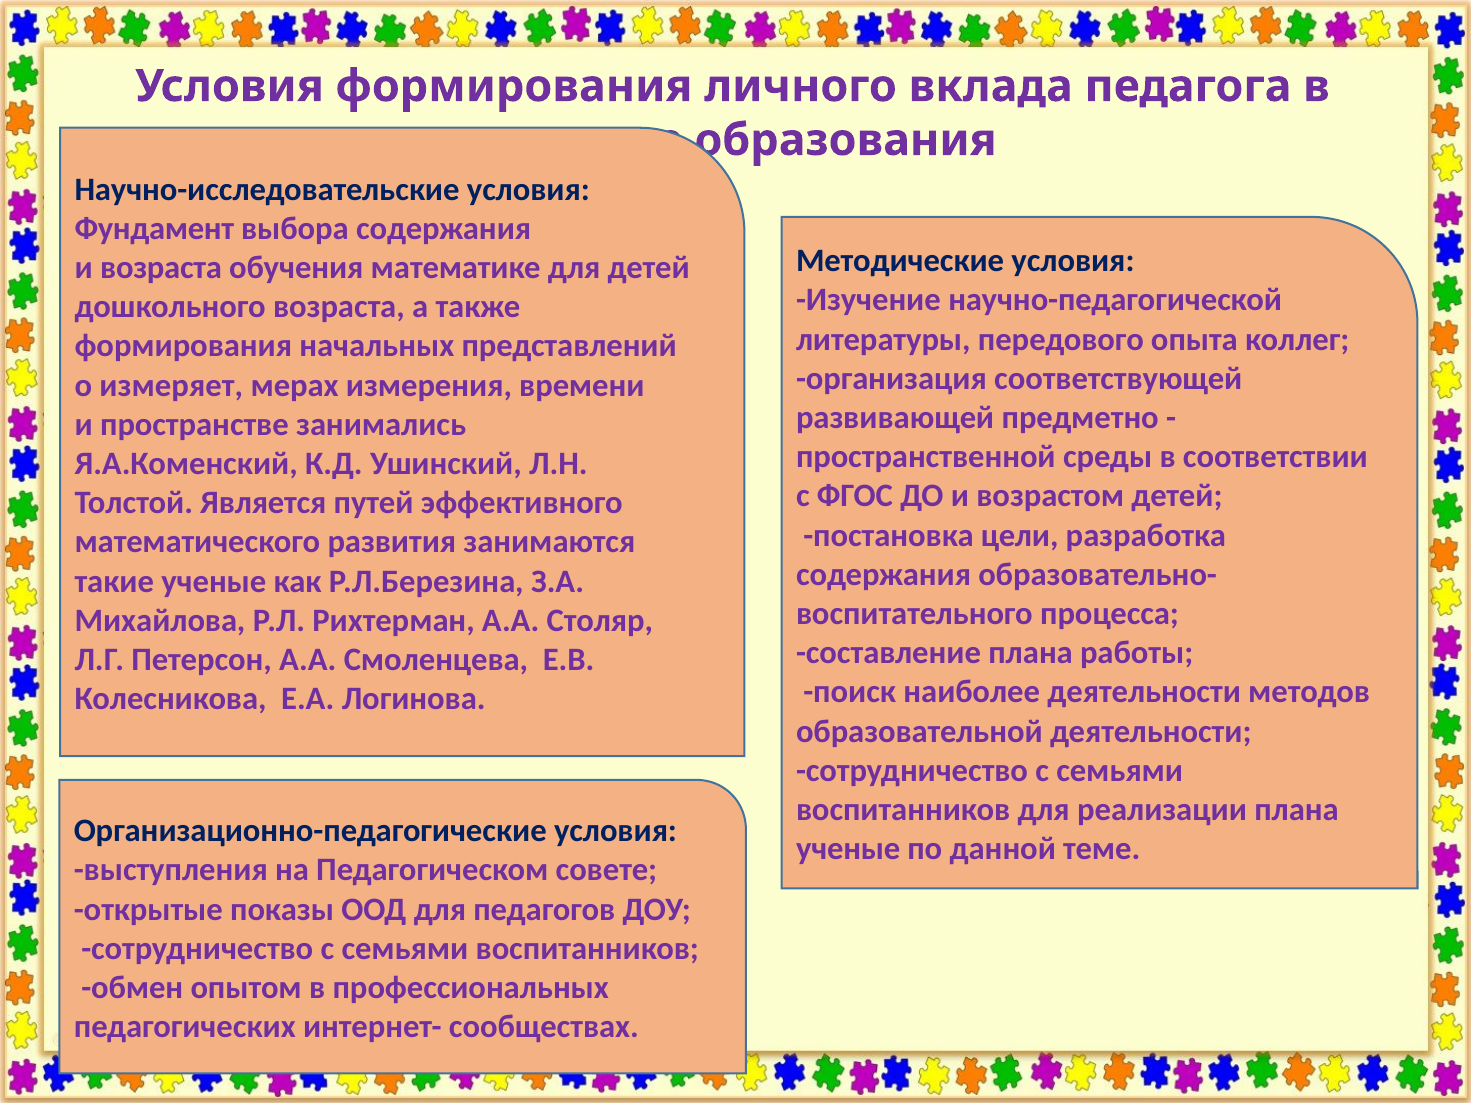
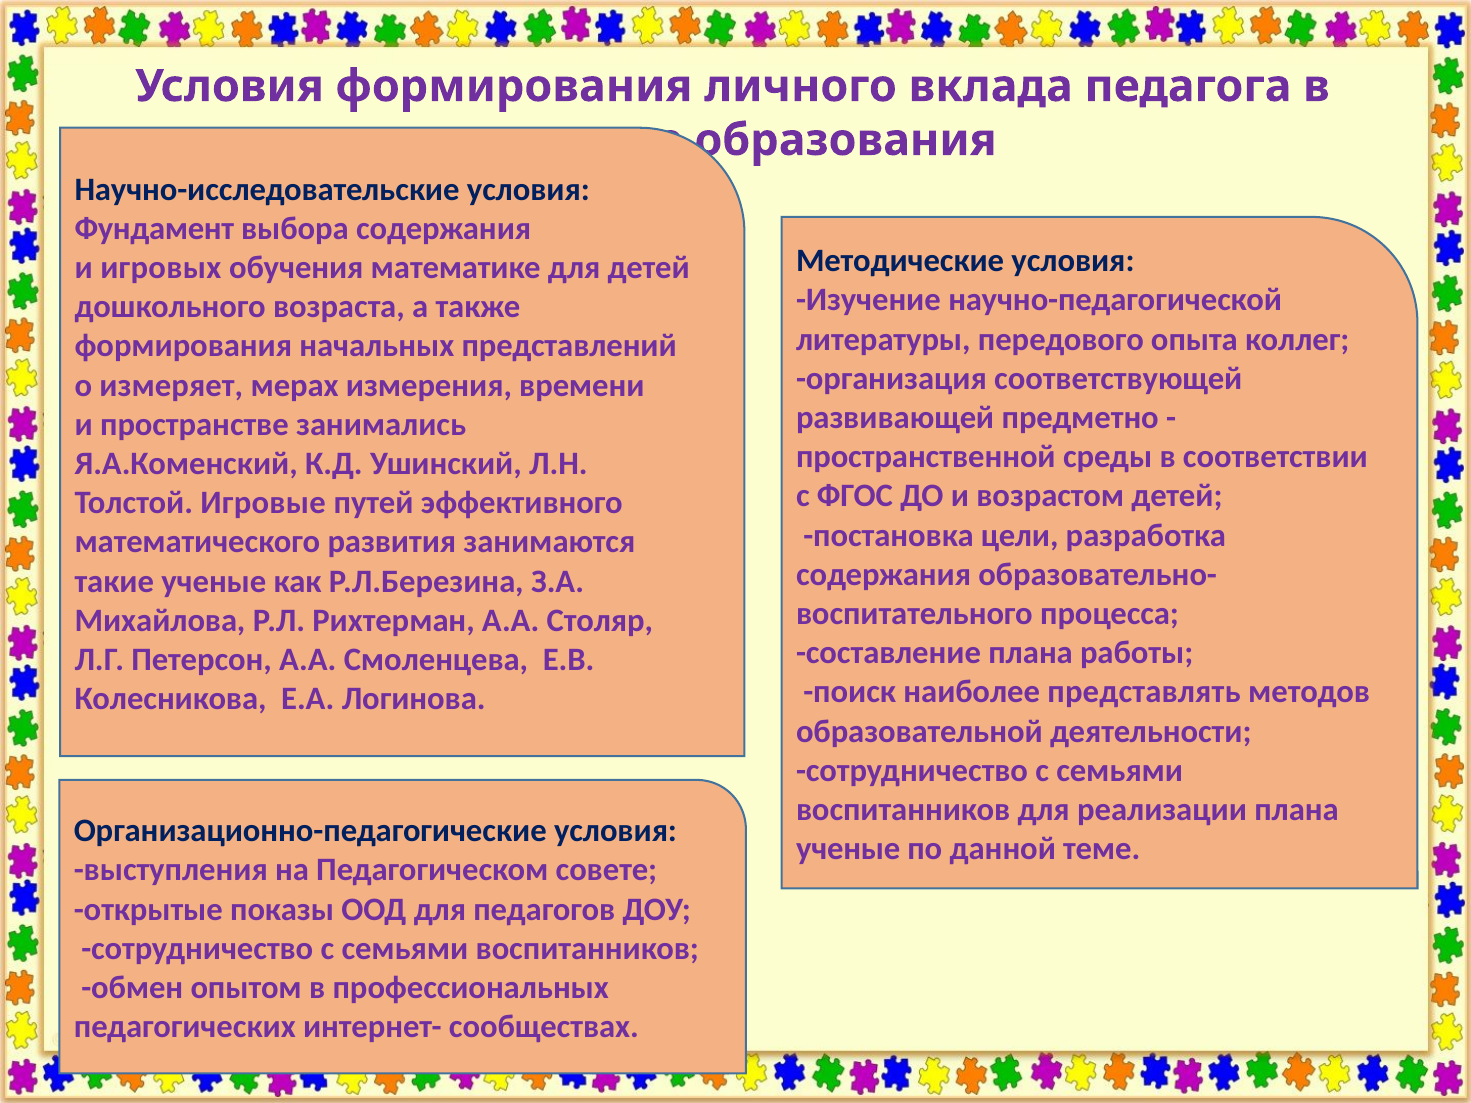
и возраста: возраста -> игровых
Является: Является -> Игровые
наиболее деятельности: деятельности -> представлять
